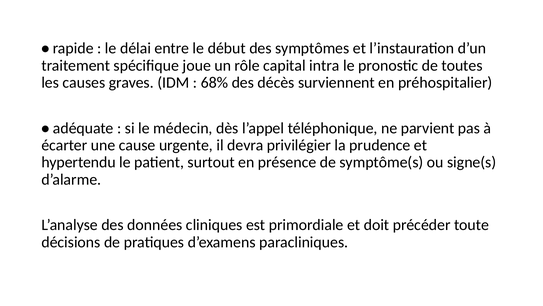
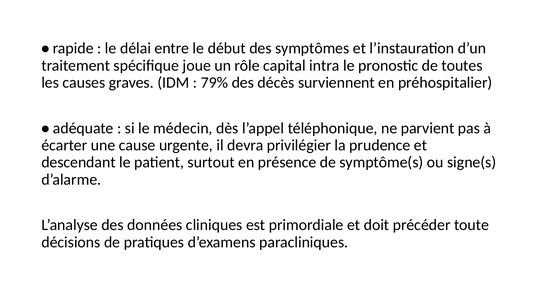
68%: 68% -> 79%
hypertendu: hypertendu -> descendant
